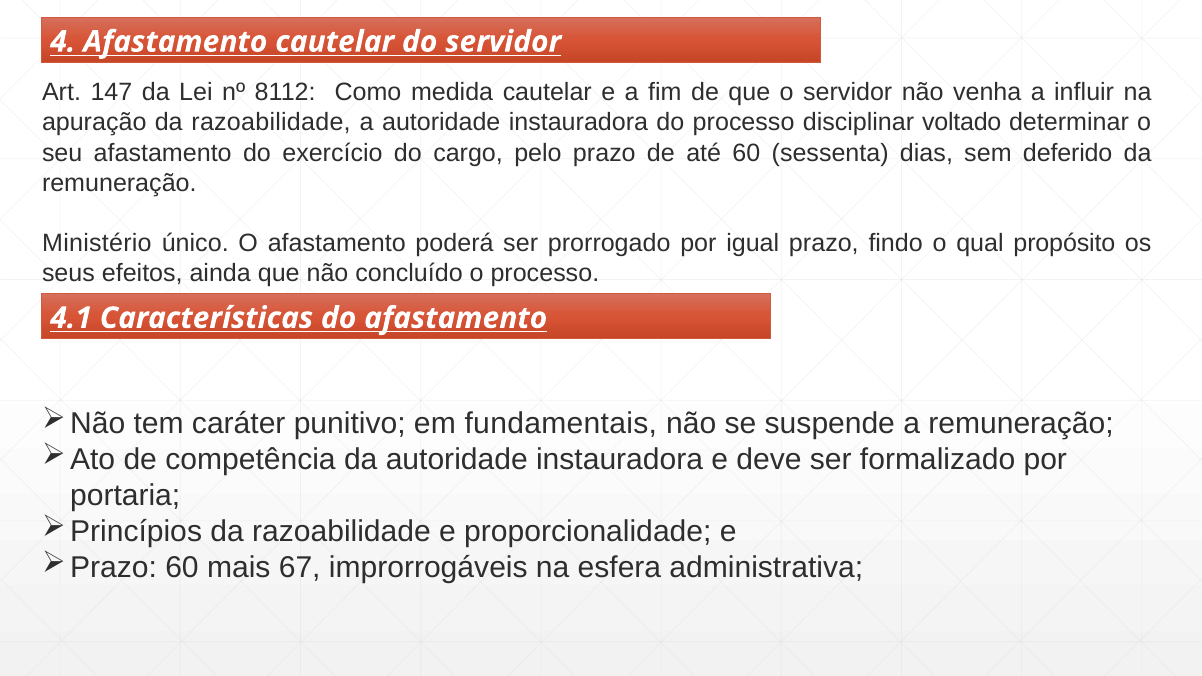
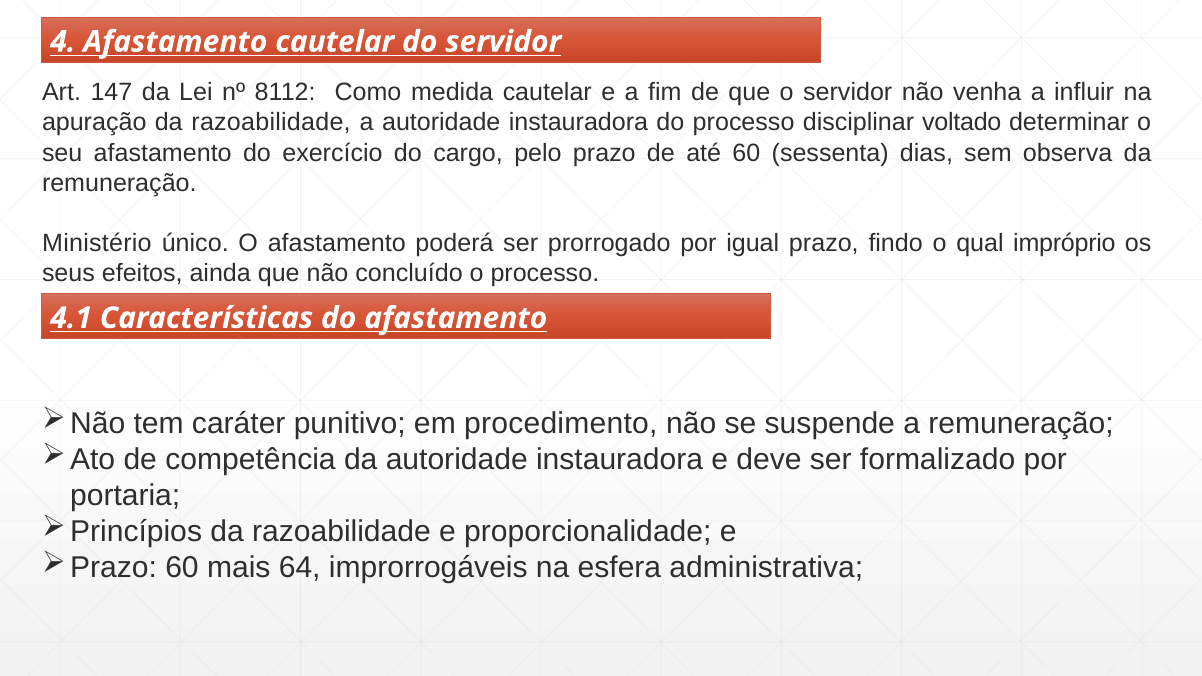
deferido: deferido -> observa
propósito: propósito -> impróprio
fundamentais: fundamentais -> procedimento
67: 67 -> 64
